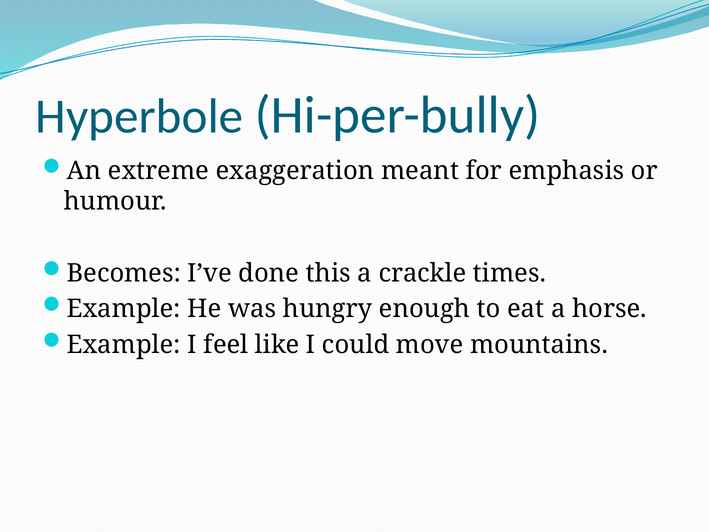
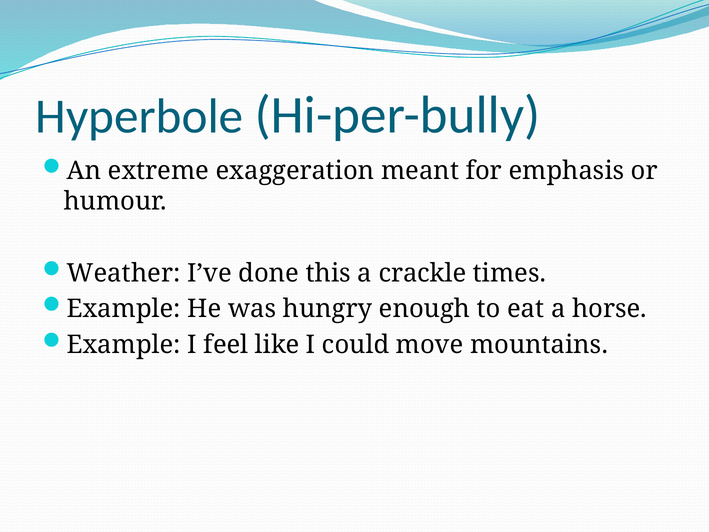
Becomes: Becomes -> Weather
